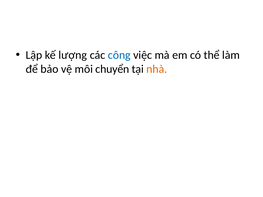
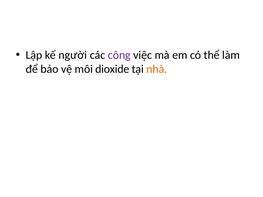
lượng: lượng -> người
công colour: blue -> purple
chuyển: chuyển -> dioxide
